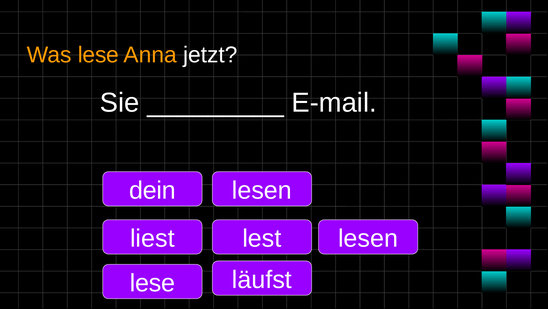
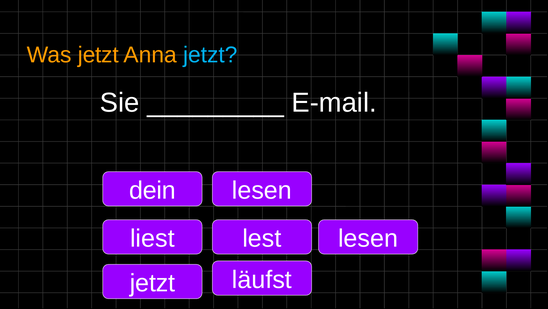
Was lese: lese -> jetzt
jetzt at (210, 55) colour: white -> light blue
lese at (152, 283): lese -> jetzt
